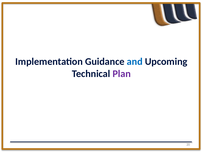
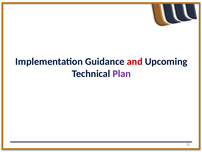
and colour: blue -> red
